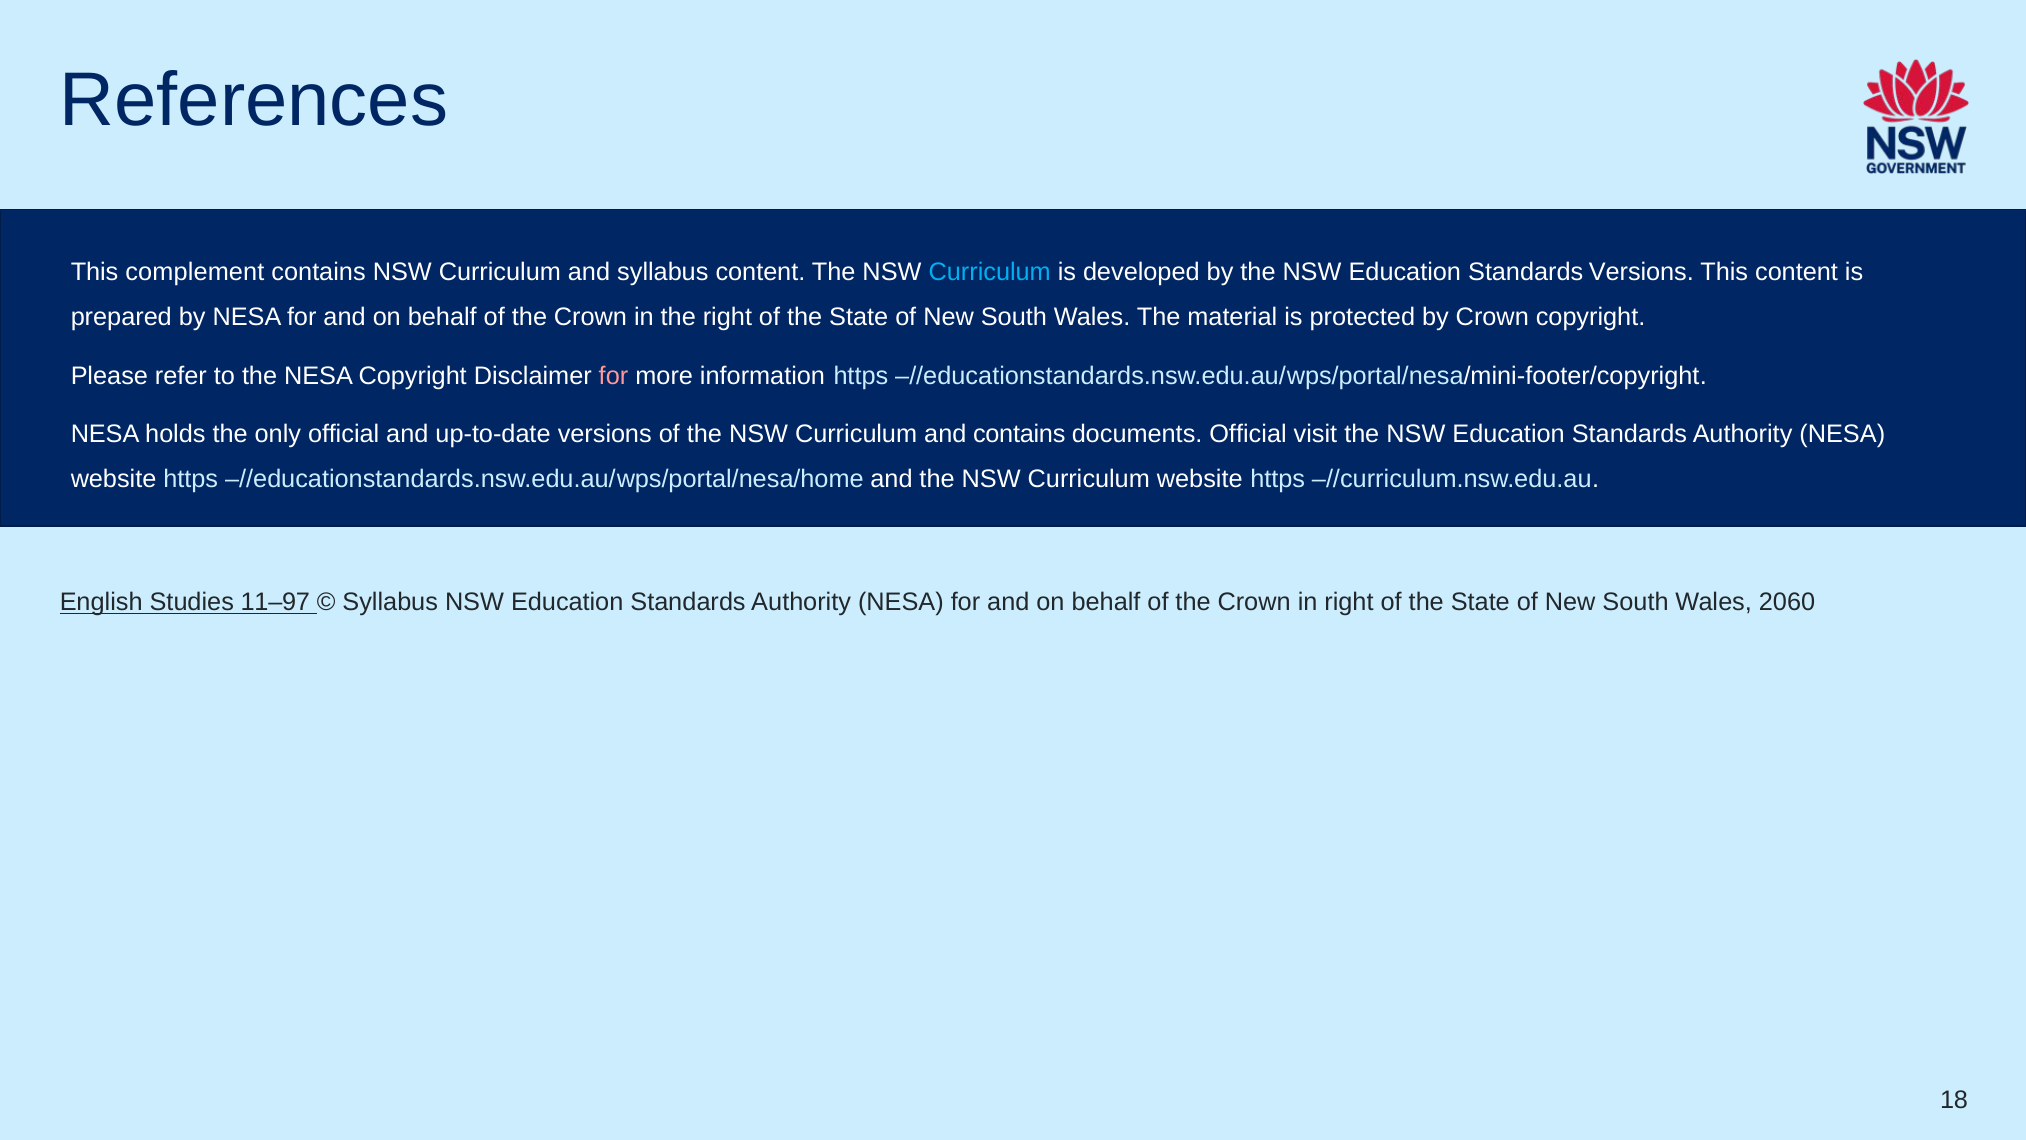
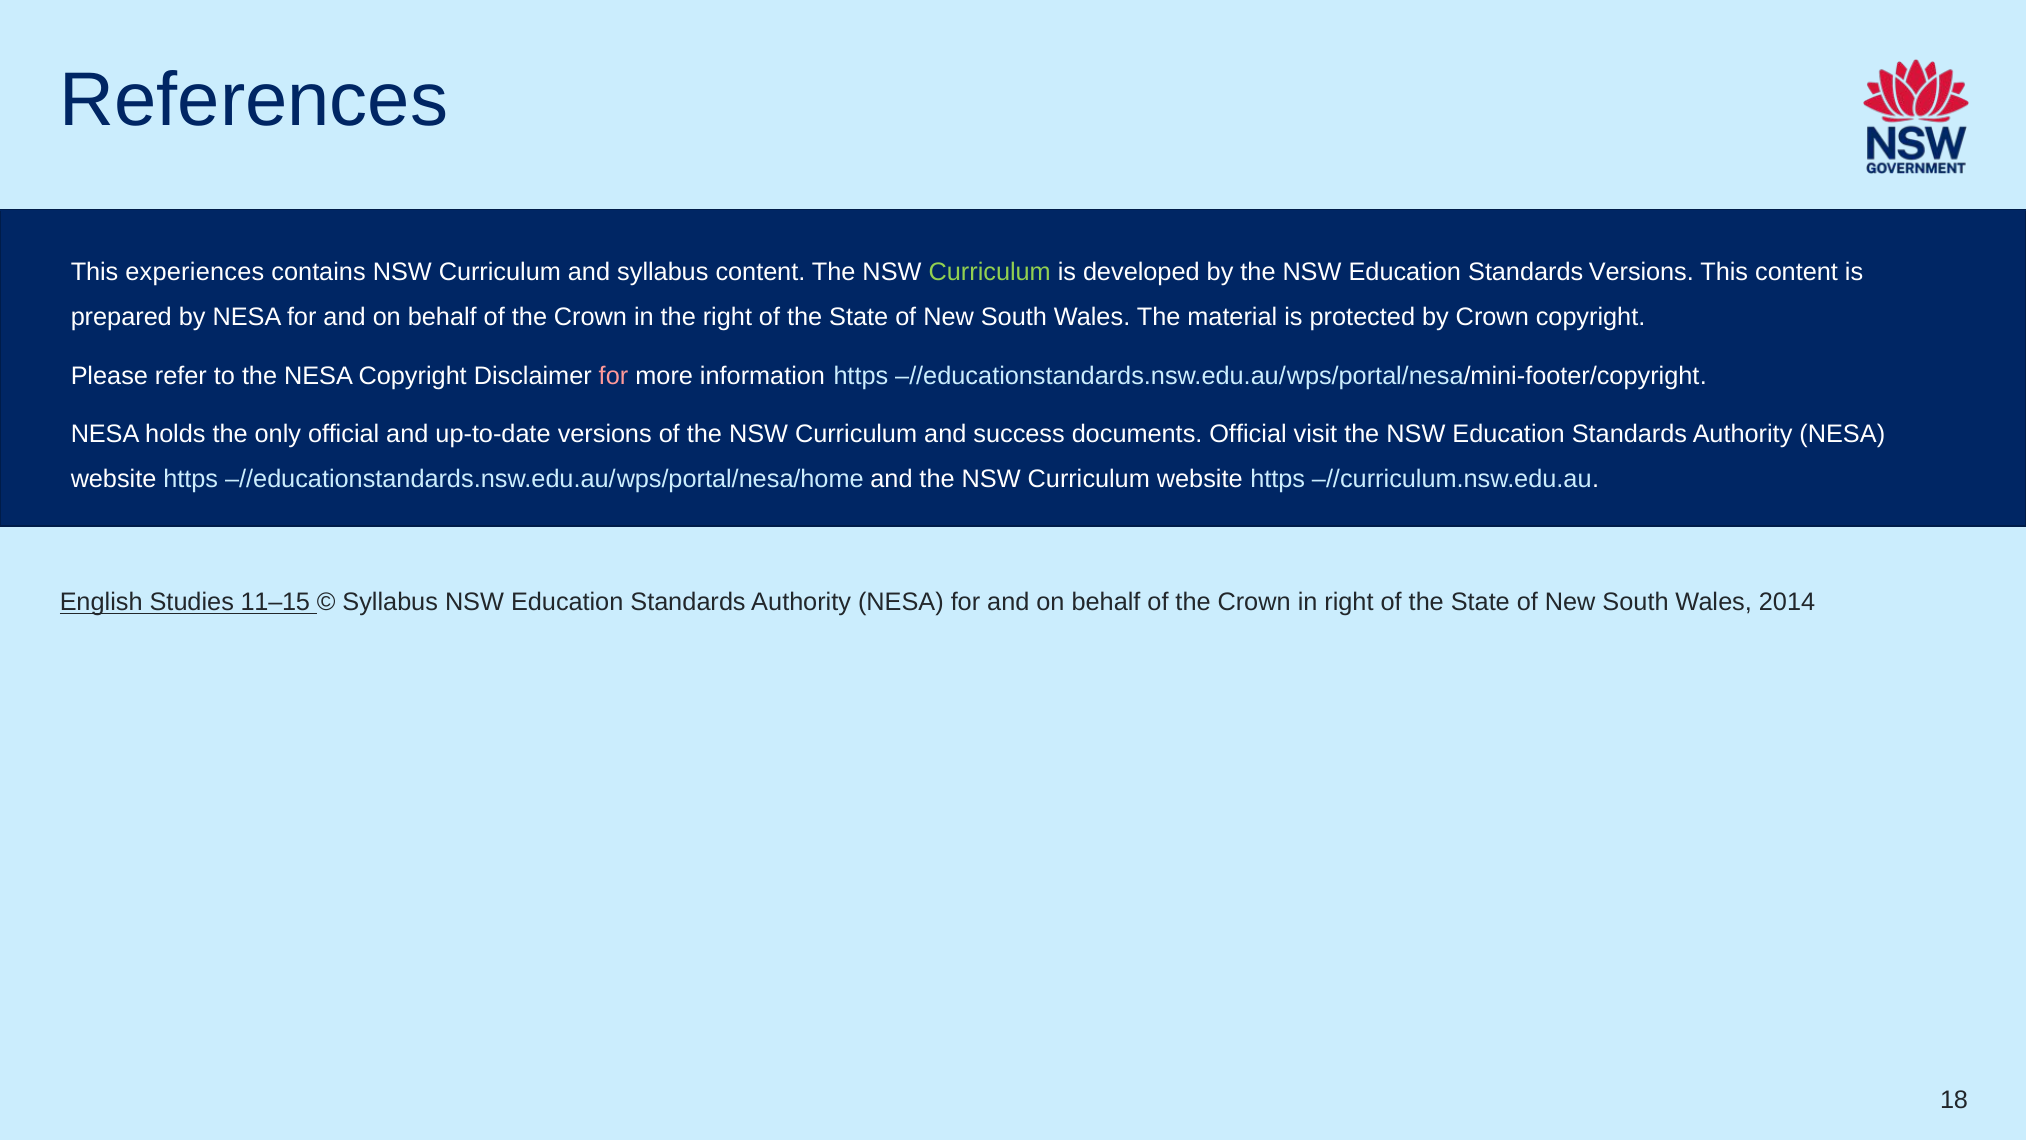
complement: complement -> experiences
Curriculum at (990, 272) colour: light blue -> light green
and contains: contains -> success
11–97: 11–97 -> 11–15
2060: 2060 -> 2014
